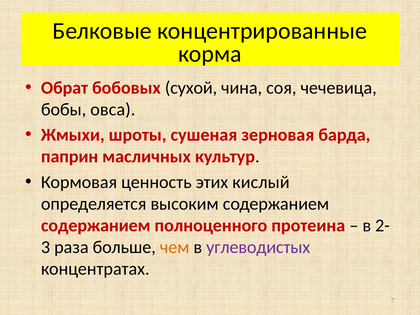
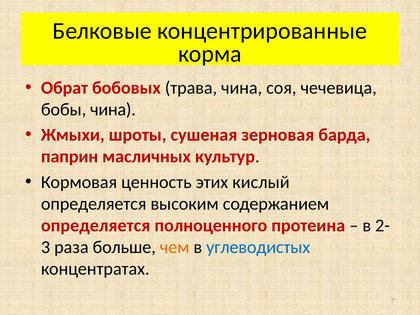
сухой: сухой -> трава
бобы овса: овса -> чина
содержанием at (96, 225): содержанием -> определяется
углеводистых colour: purple -> blue
